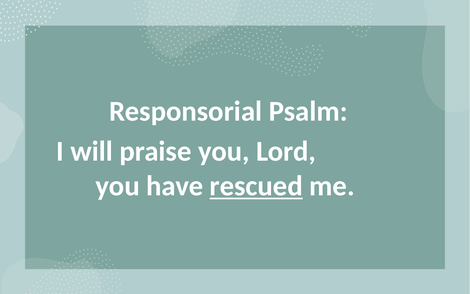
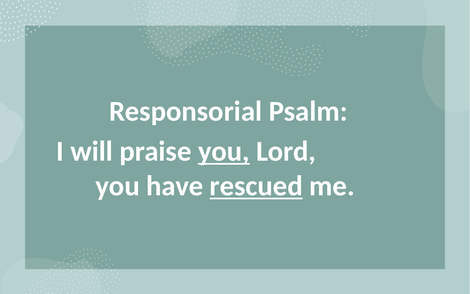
you at (224, 151) underline: none -> present
